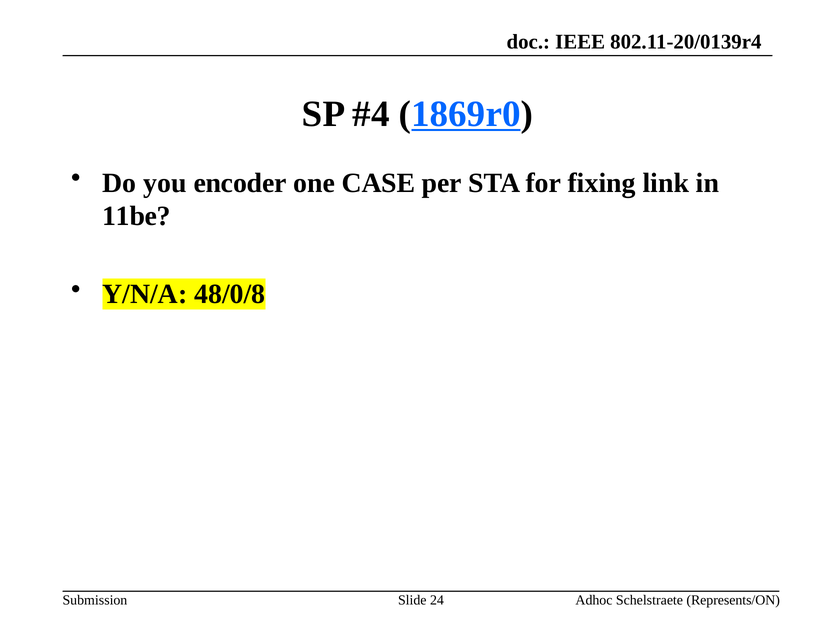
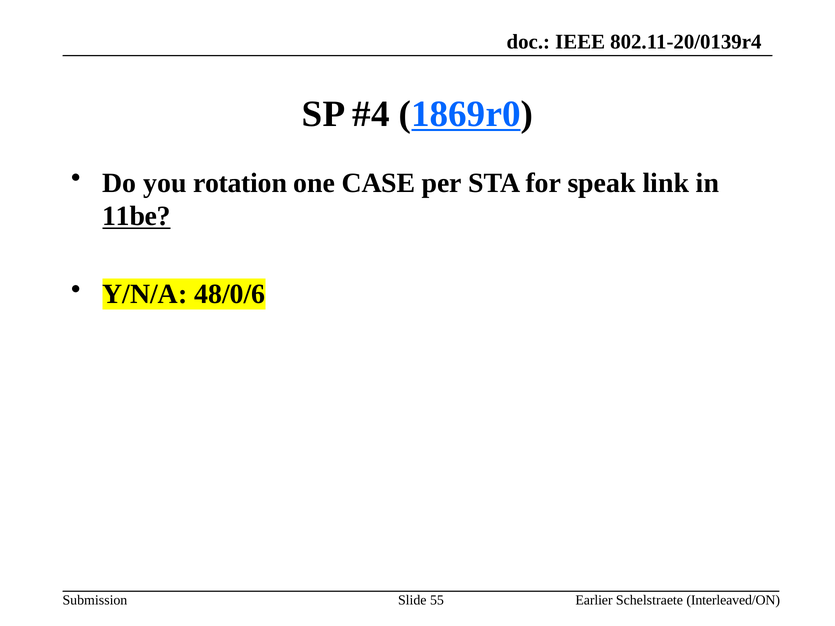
encoder: encoder -> rotation
fixing: fixing -> speak
11be underline: none -> present
48/0/8: 48/0/8 -> 48/0/6
Adhoc: Adhoc -> Earlier
Represents/ON: Represents/ON -> Interleaved/ON
24: 24 -> 55
